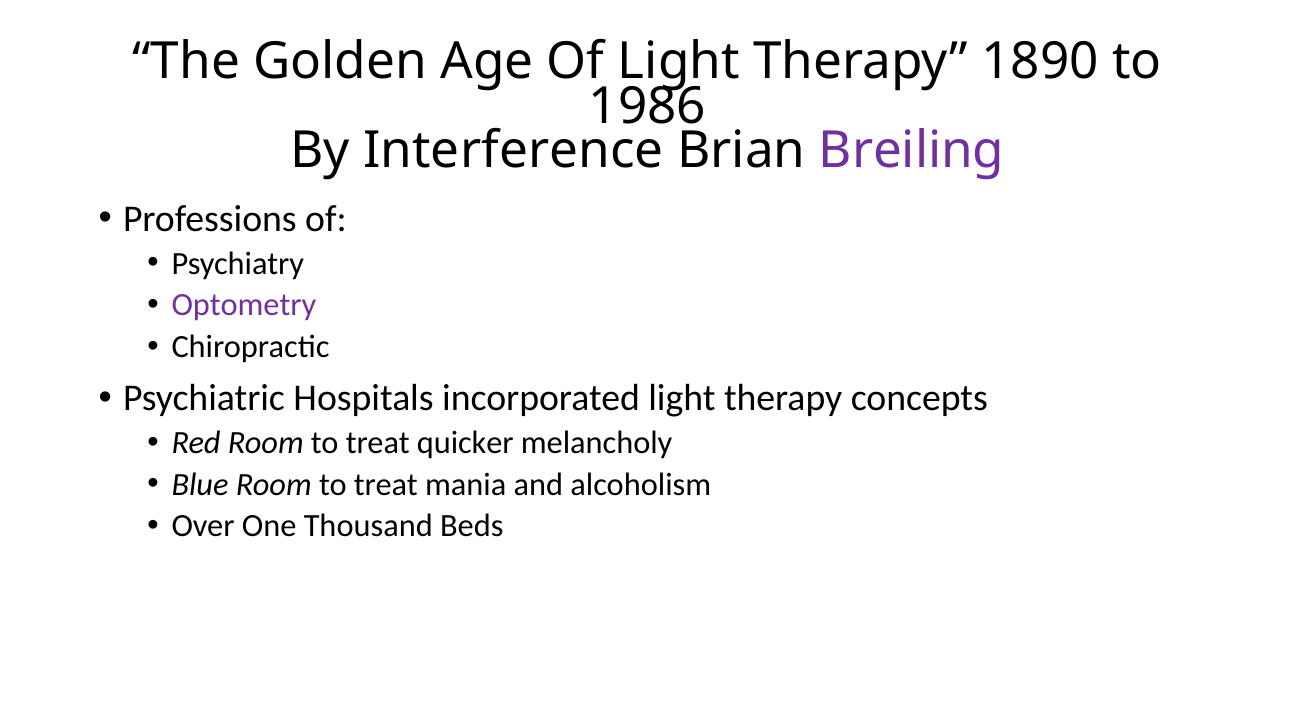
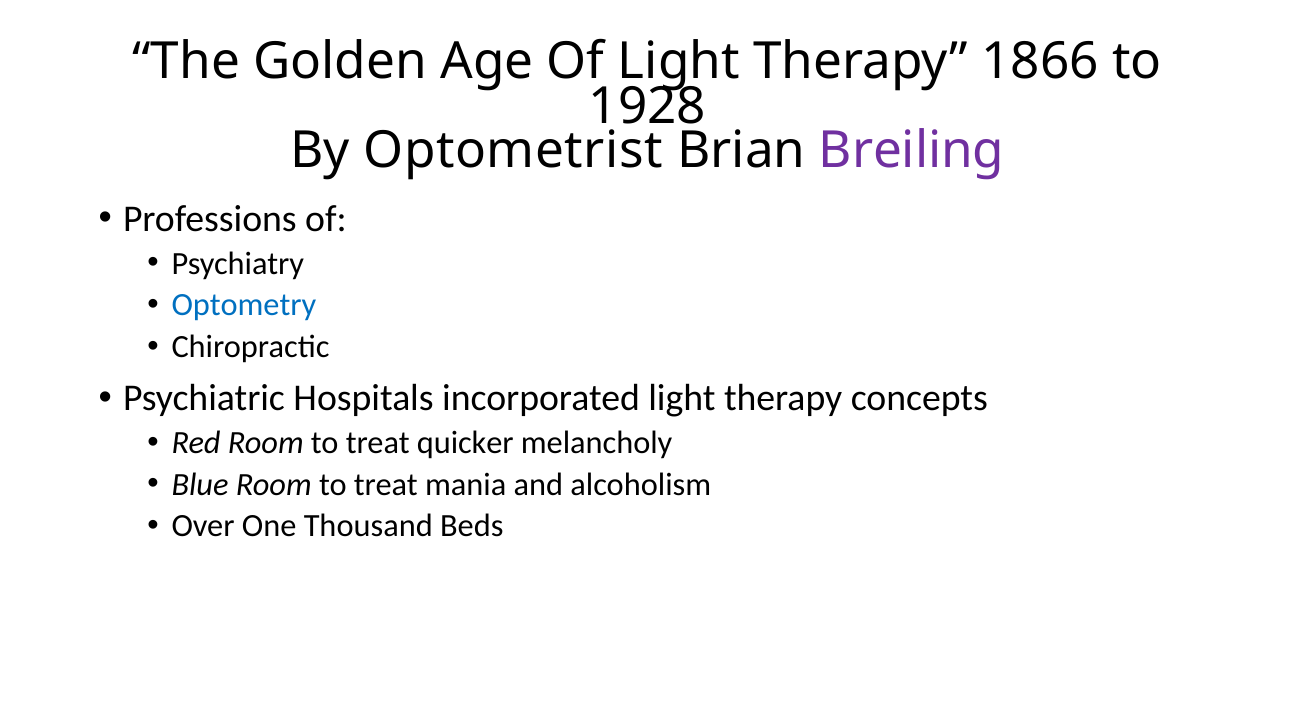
1890: 1890 -> 1866
1986: 1986 -> 1928
Interference: Interference -> Optometrist
Optometry colour: purple -> blue
